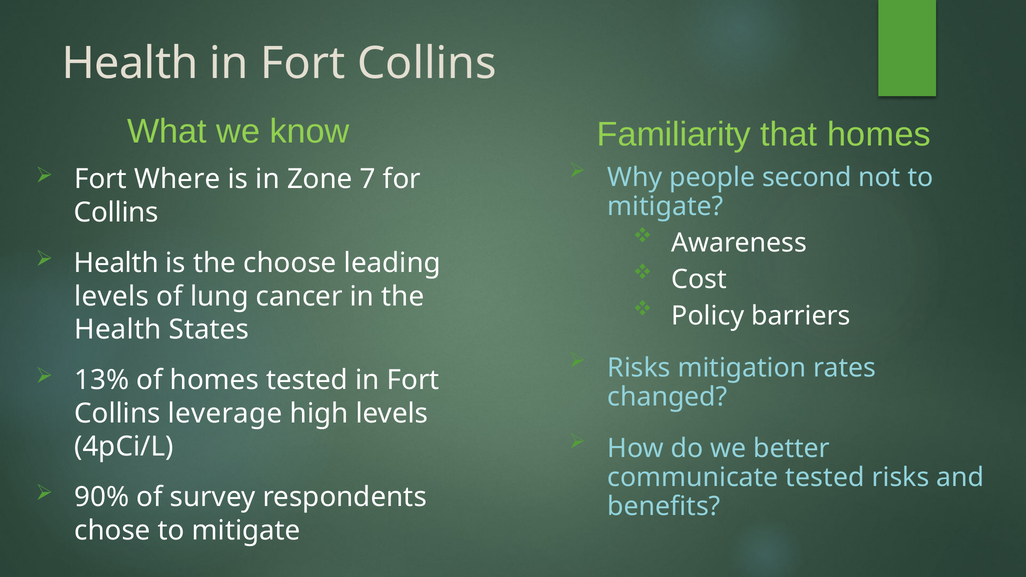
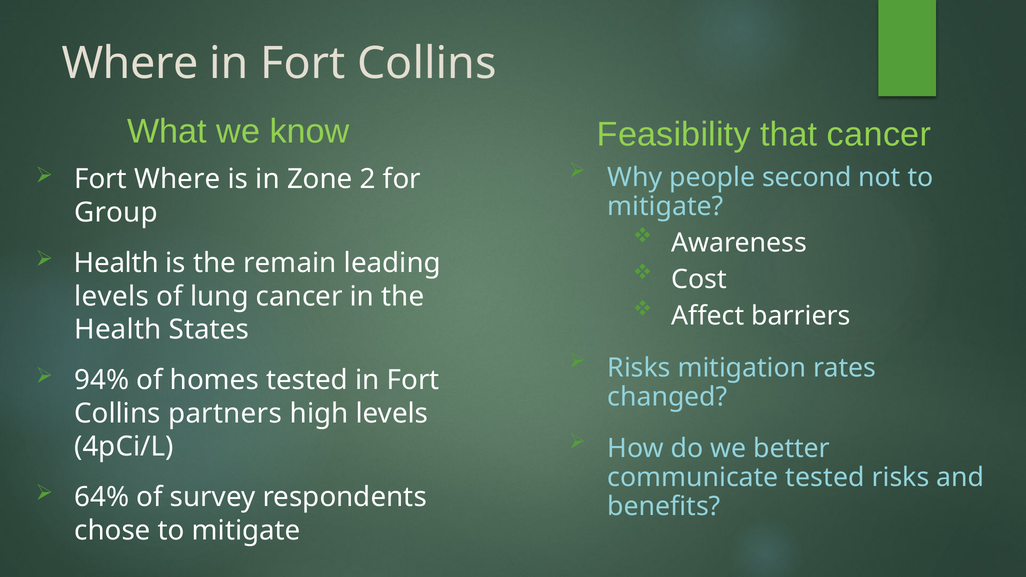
Health at (130, 63): Health -> Where
Familiarity: Familiarity -> Feasibility
that homes: homes -> cancer
7: 7 -> 2
Collins at (116, 213): Collins -> Group
choose: choose -> remain
Policy: Policy -> Affect
13%: 13% -> 94%
leverage: leverage -> partners
90%: 90% -> 64%
